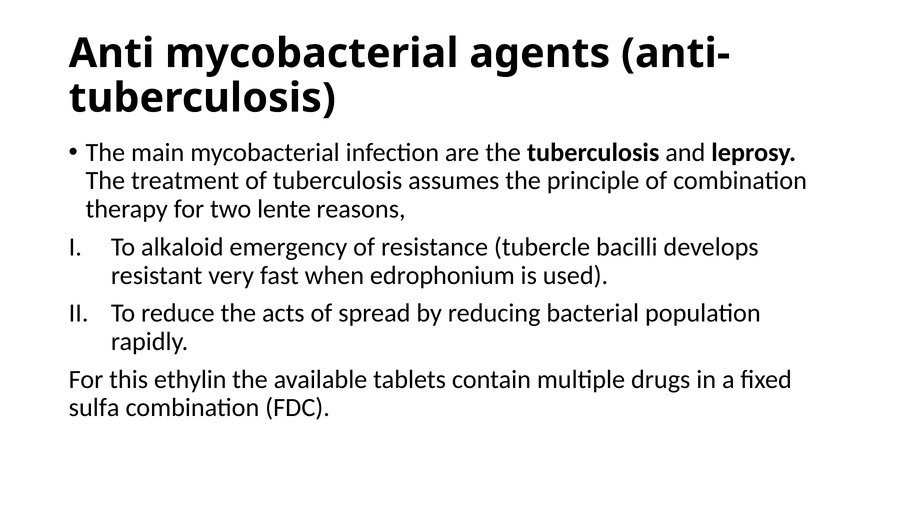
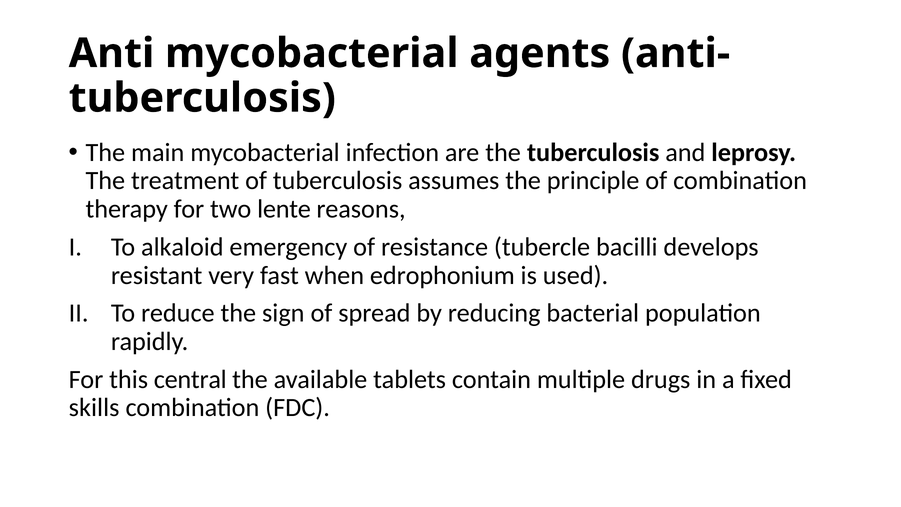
acts: acts -> sign
ethylin: ethylin -> central
sulfa: sulfa -> skills
